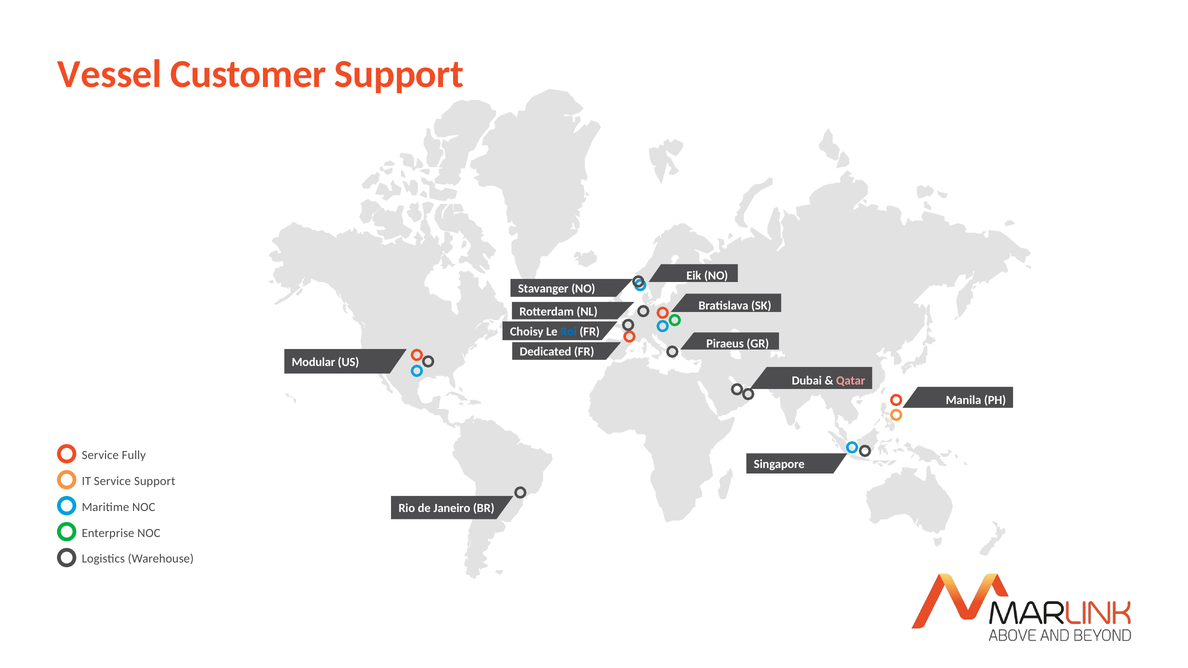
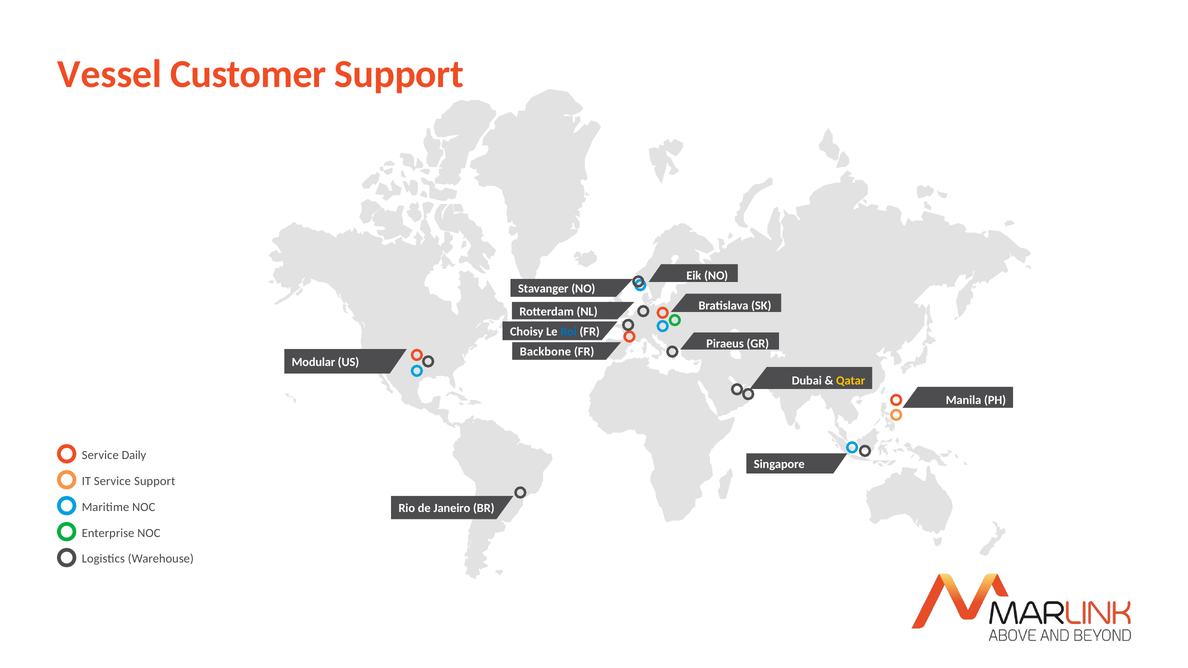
Dedicated: Dedicated -> Backbone
Qatar colour: pink -> yellow
Fully: Fully -> Daily
